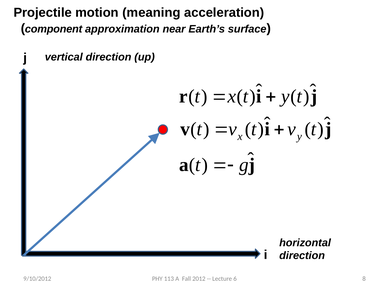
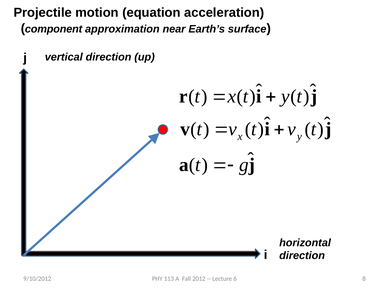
meaning: meaning -> equation
